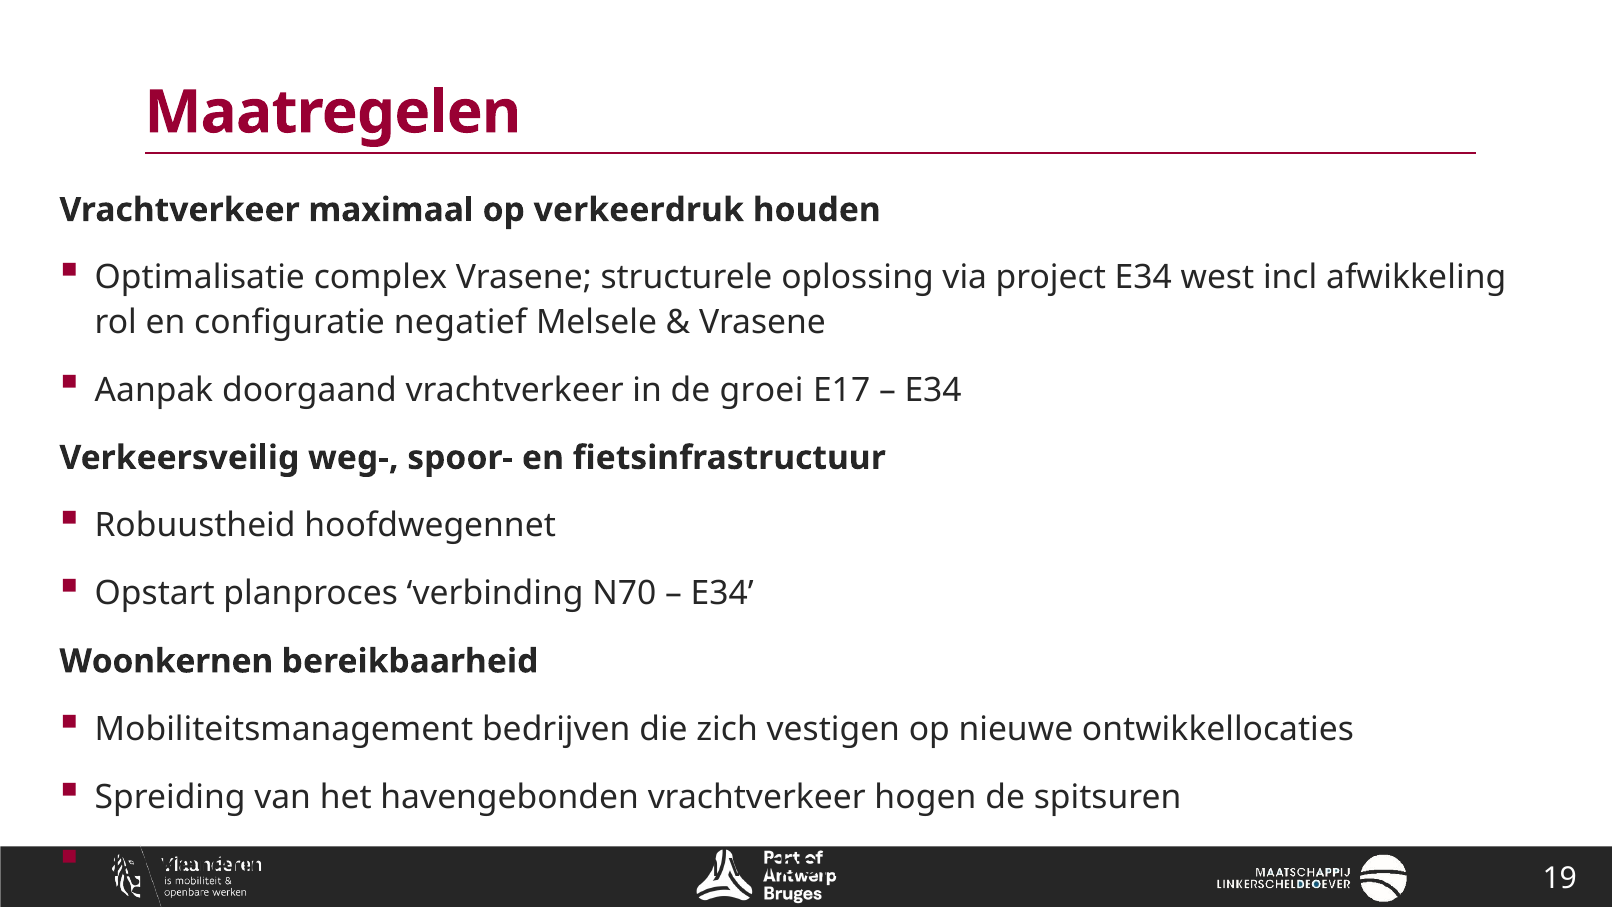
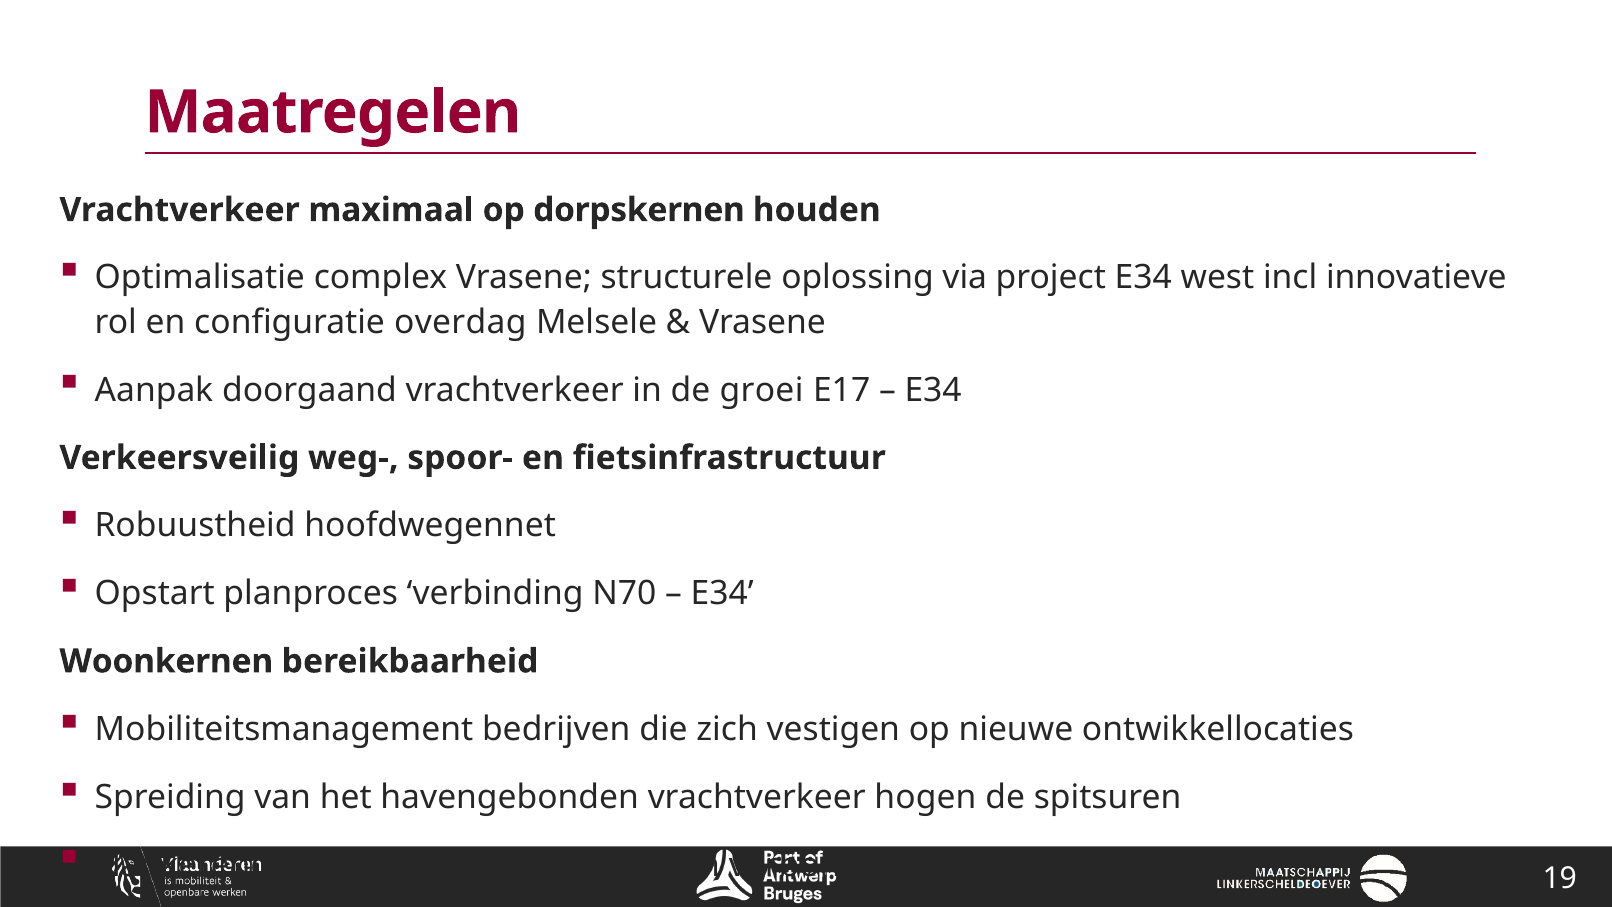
verkeerdruk: verkeerdruk -> dorpskernen
afwikkeling: afwikkeling -> innovatieve
negatief: negatief -> overdag
